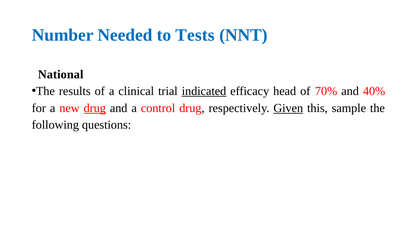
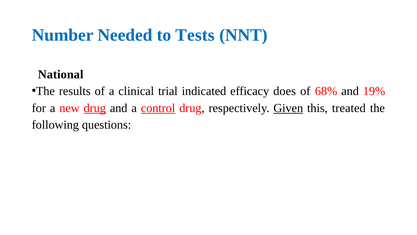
indicated underline: present -> none
head: head -> does
70%: 70% -> 68%
40%: 40% -> 19%
control underline: none -> present
sample: sample -> treated
